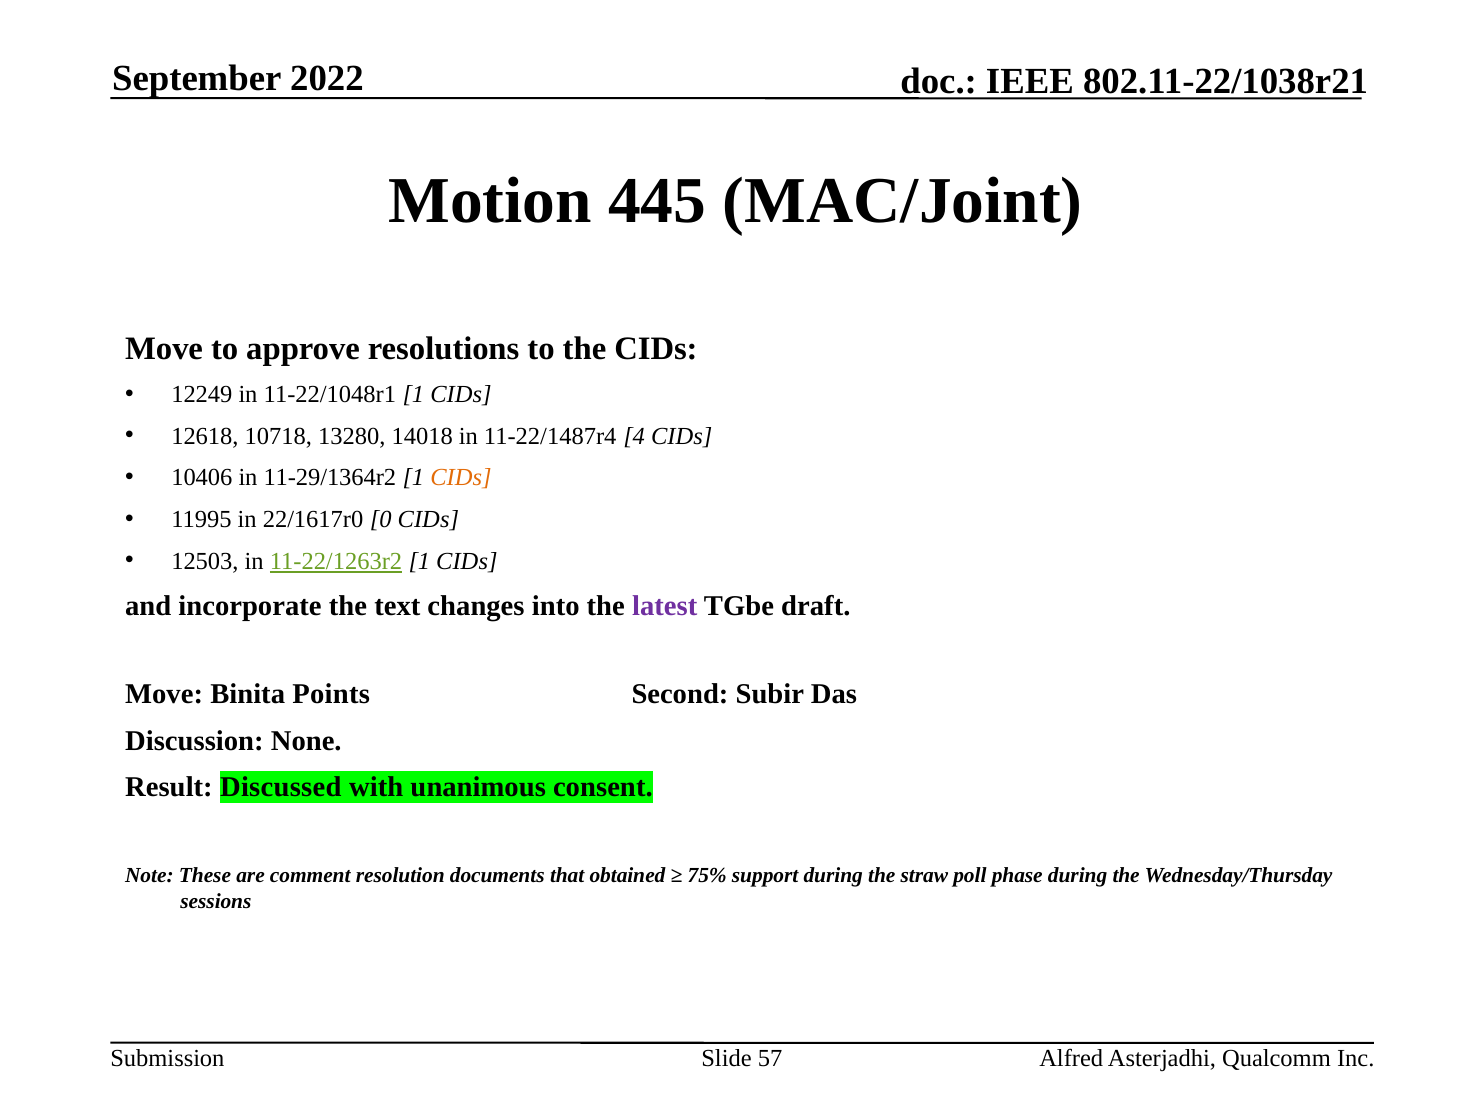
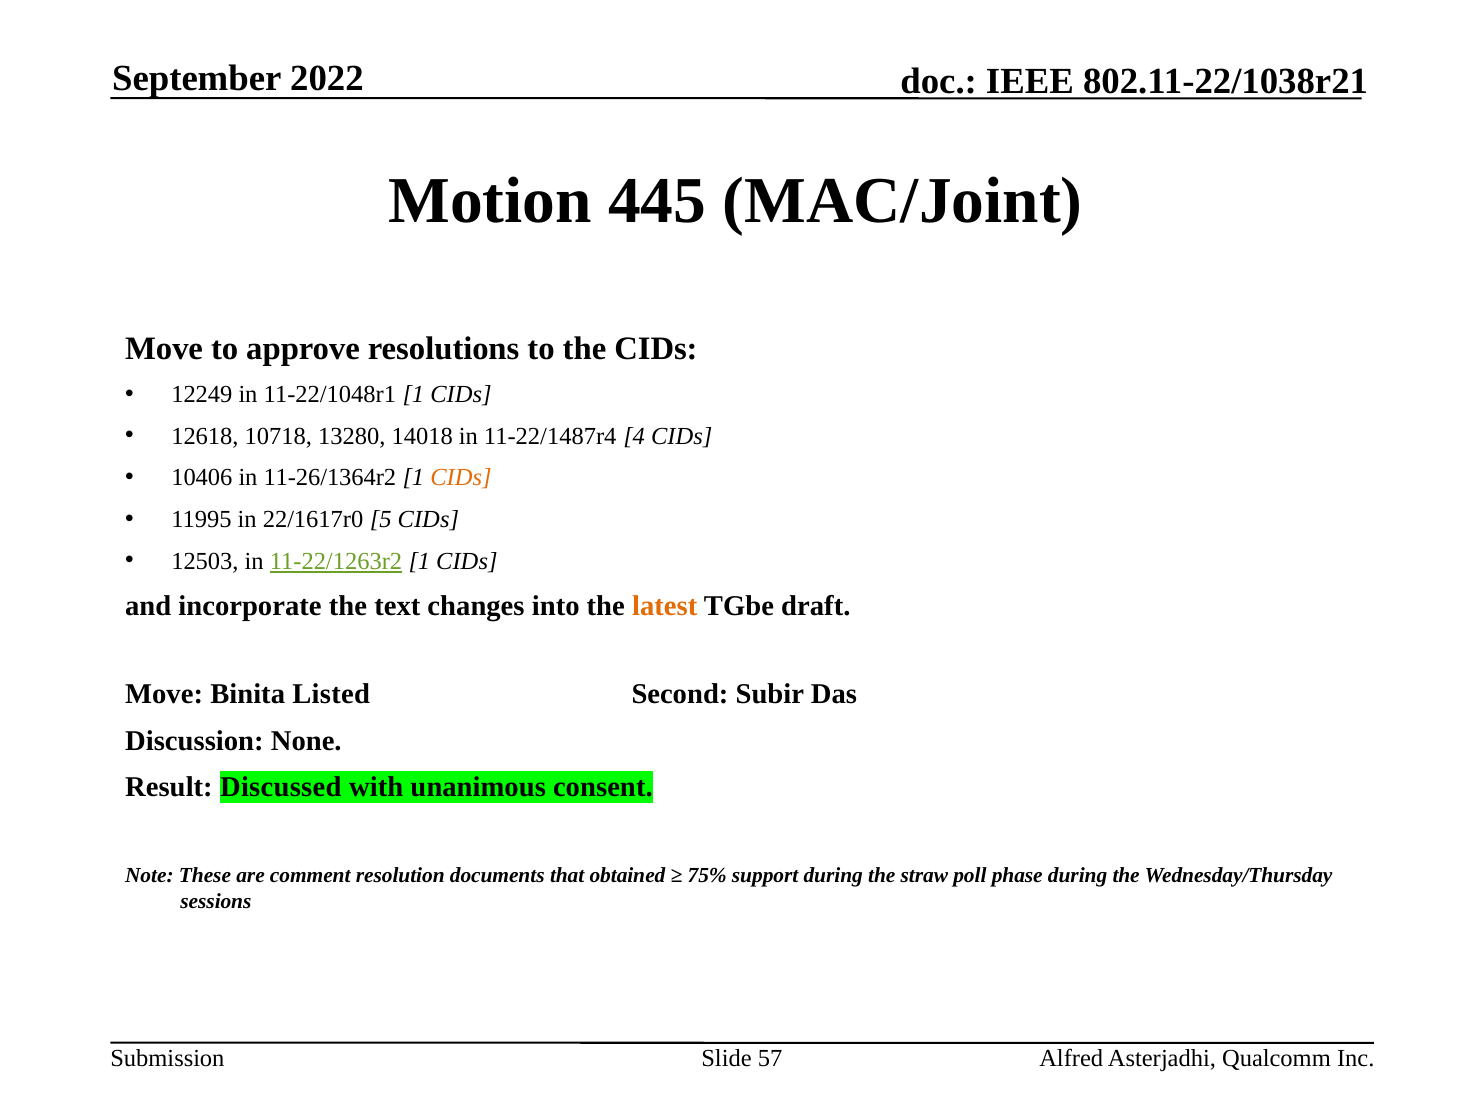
11-29/1364r2: 11-29/1364r2 -> 11-26/1364r2
0: 0 -> 5
latest colour: purple -> orange
Points: Points -> Listed
